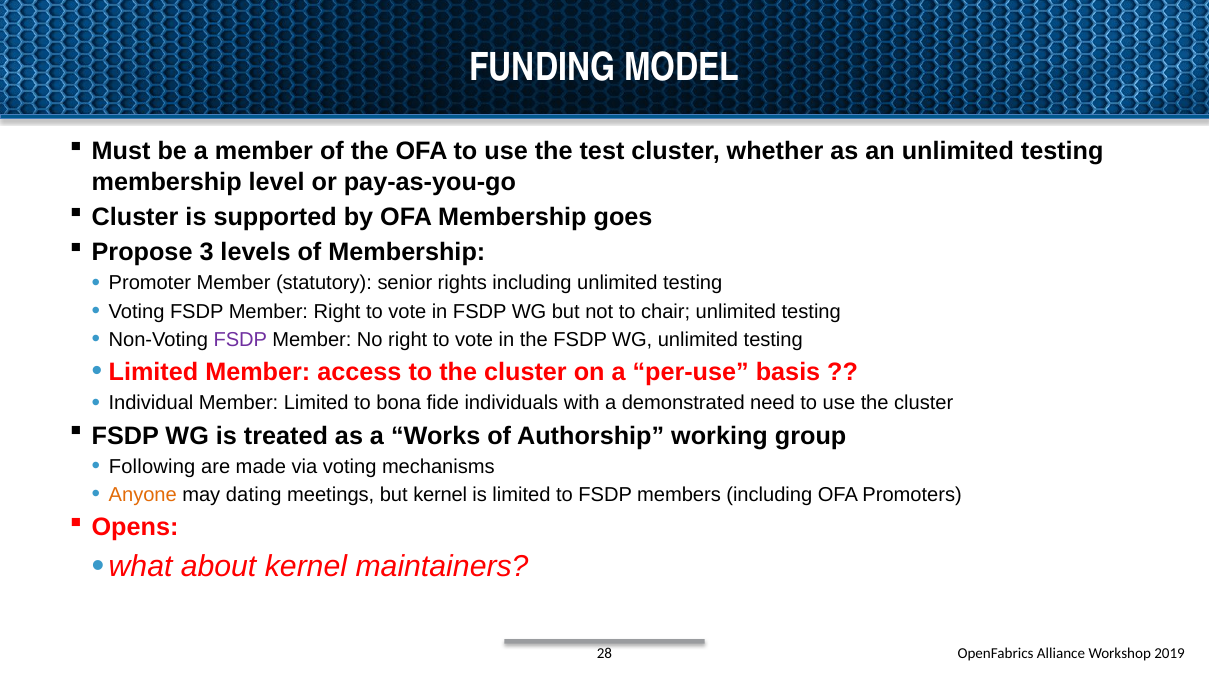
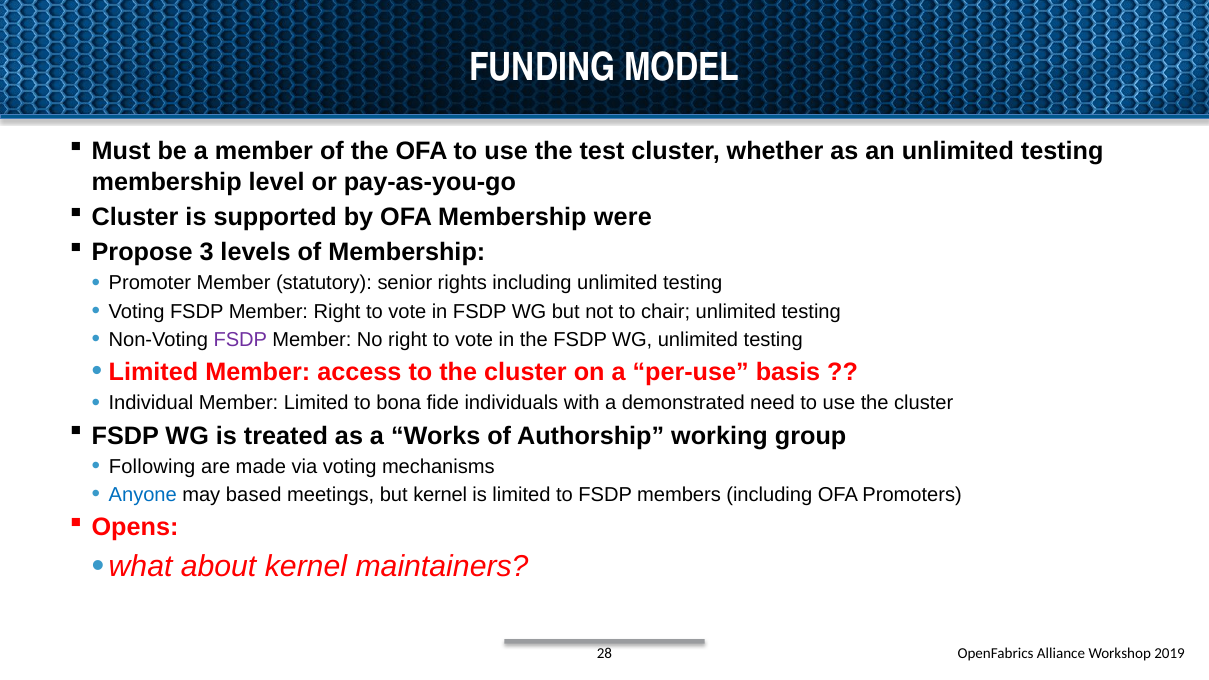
goes: goes -> were
Anyone colour: orange -> blue
dating: dating -> based
